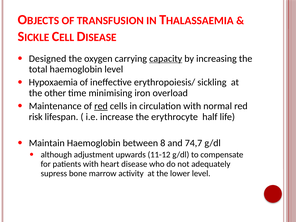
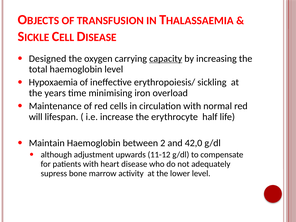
other: other -> years
red at (101, 106) underline: present -> none
risk: risk -> will
8: 8 -> 2
74,7: 74,7 -> 42,0
